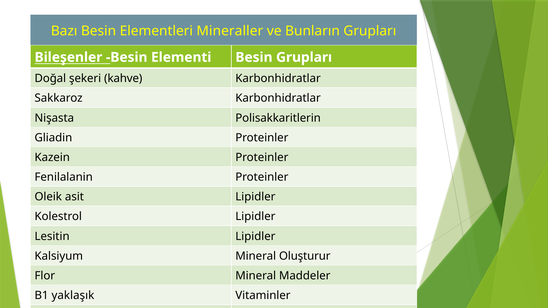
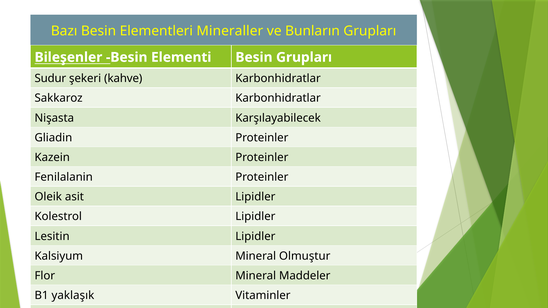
Doğal: Doğal -> Sudur
Polisakkaritlerin: Polisakkaritlerin -> Karşılayabilecek
Oluşturur: Oluşturur -> Olmuştur
